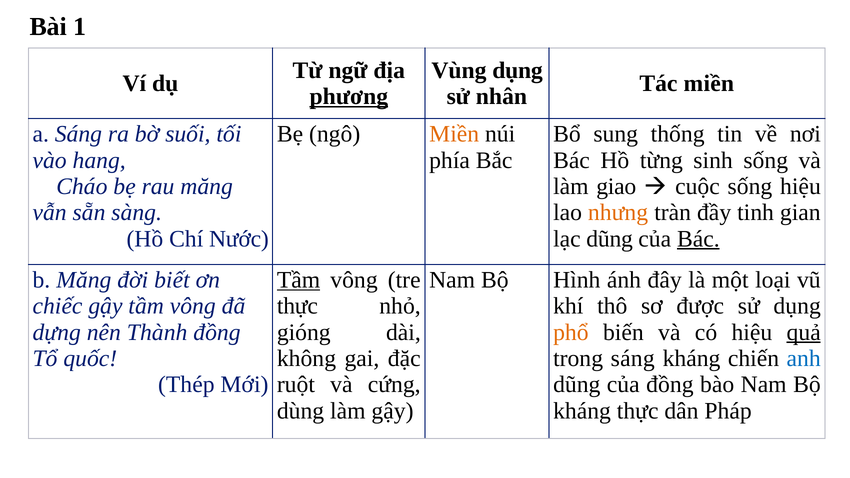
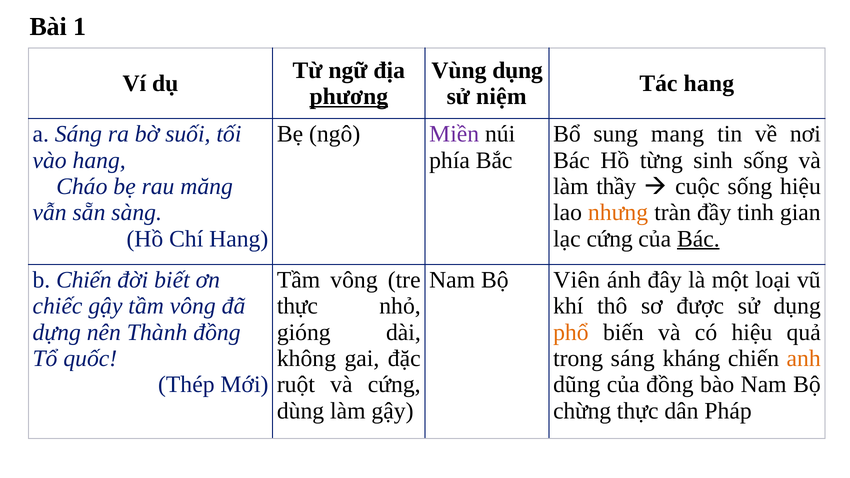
Tác miền: miền -> hang
nhân: nhân -> niệm
Miền at (454, 134) colour: orange -> purple
thống: thống -> mang
giao: giao -> thầy
Chí Nước: Nước -> Hang
lạc dũng: dũng -> cứng
b Măng: Măng -> Chiến
Tầm at (299, 280) underline: present -> none
Hình: Hình -> Viên
quả underline: present -> none
anh colour: blue -> orange
kháng at (582, 411): kháng -> chừng
